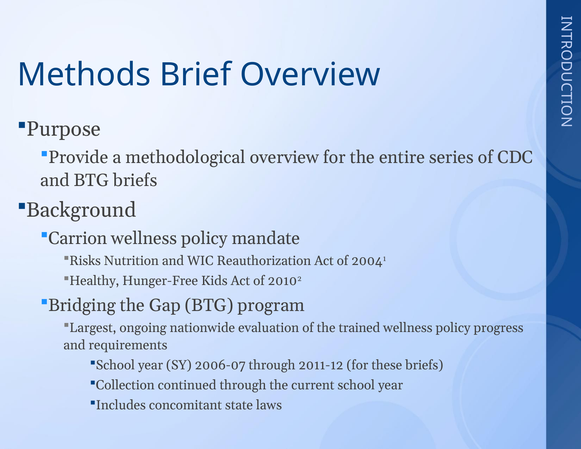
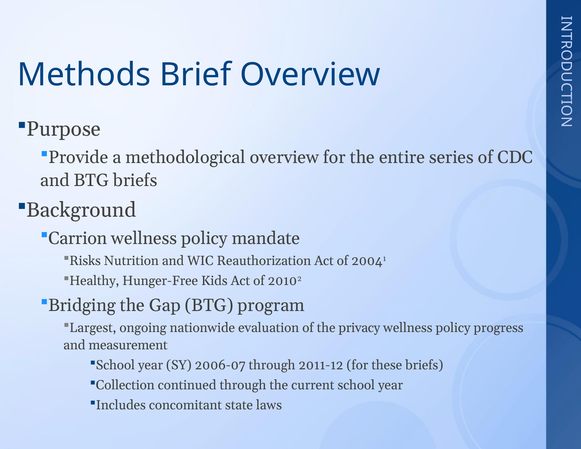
trained: trained -> privacy
requirements: requirements -> measurement
